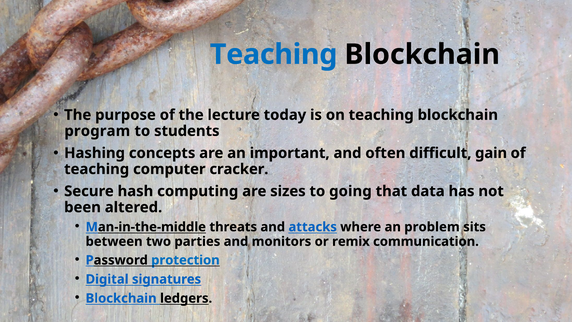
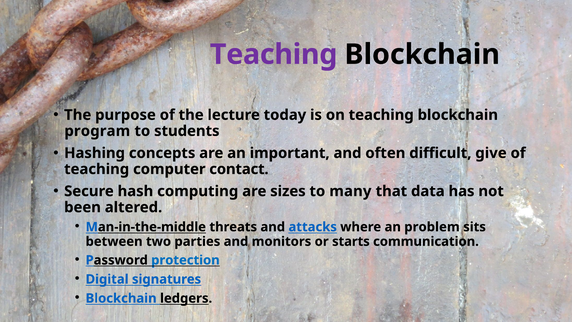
Teaching at (274, 54) colour: blue -> purple
gain: gain -> give
cracker: cracker -> contact
going: going -> many
remix: remix -> starts
